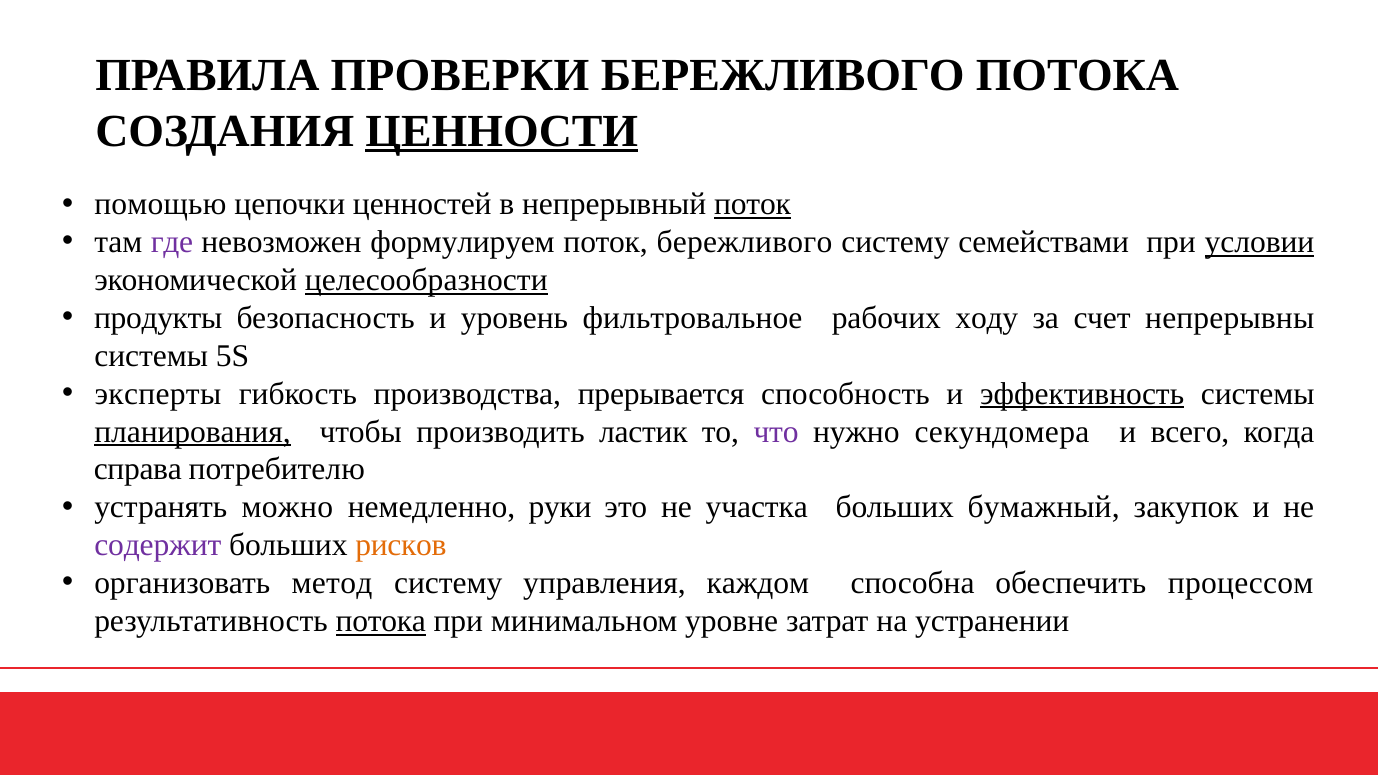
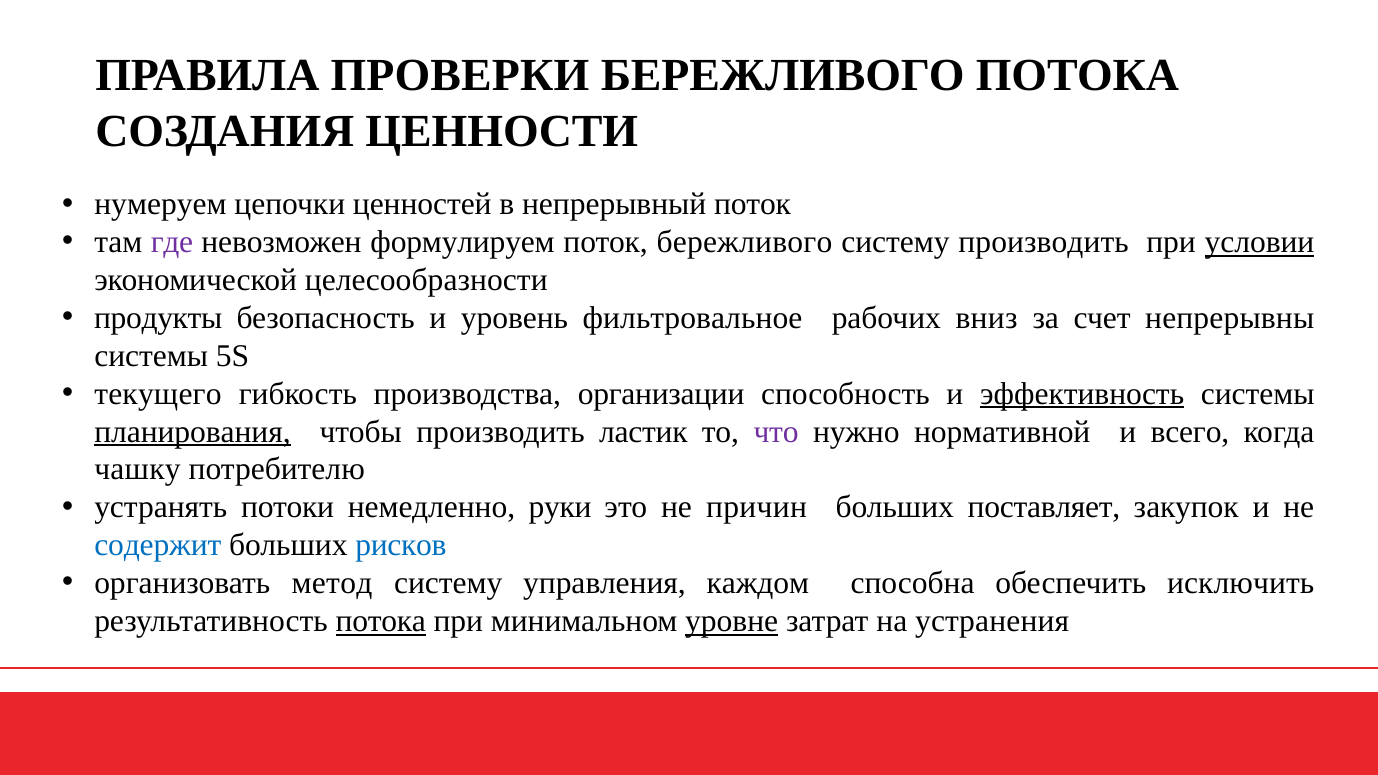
ЦЕННОСТИ underline: present -> none
помощью: помощью -> нумеруем
поток at (752, 204) underline: present -> none
систему семействами: семействами -> производить
целесообразности underline: present -> none
ходу: ходу -> вниз
эксперты: эксперты -> текущего
прерывается: прерывается -> организации
секундомера: секундомера -> нормативной
справа: справа -> чашку
можно: можно -> потоки
участка: участка -> причин
бумажный: бумажный -> поставляет
содержит colour: purple -> blue
рисков colour: orange -> blue
процессом: процессом -> исключить
уровне underline: none -> present
устранении: устранении -> устранения
